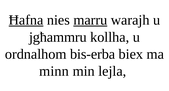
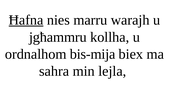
marru underline: present -> none
bis-erba: bis-erba -> bis-mija
minn: minn -> sahra
